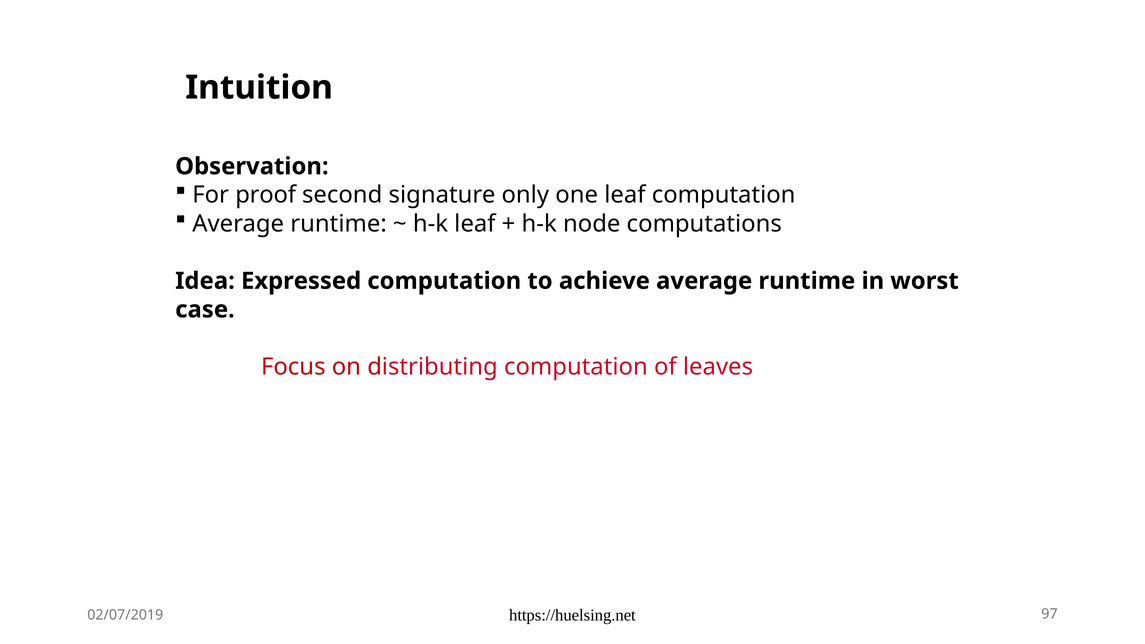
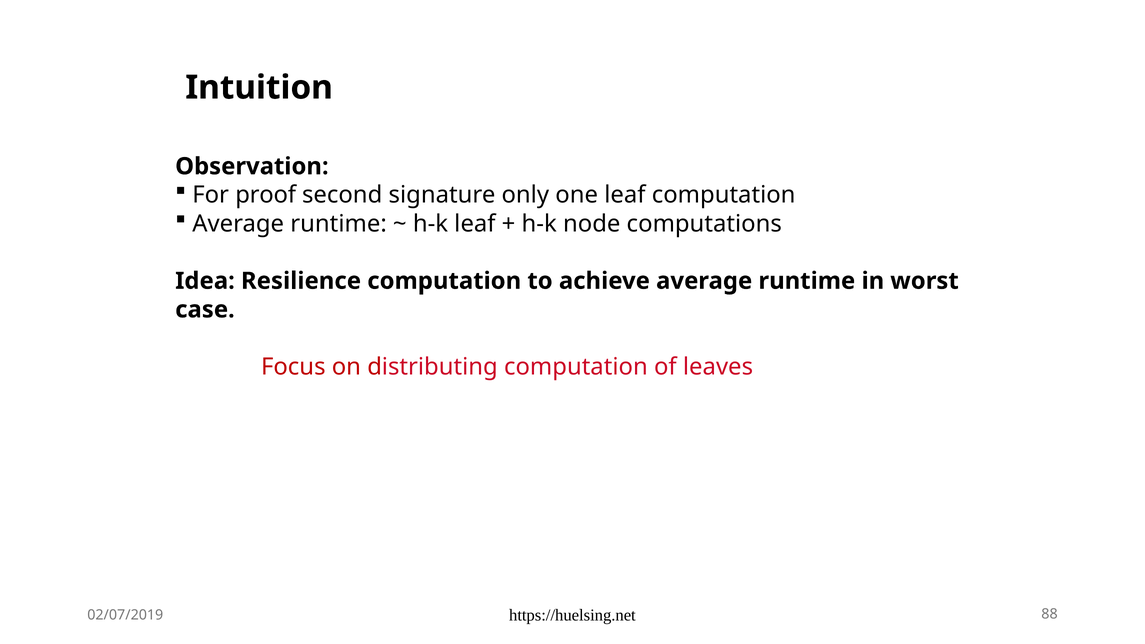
Expressed: Expressed -> Resilience
97: 97 -> 88
